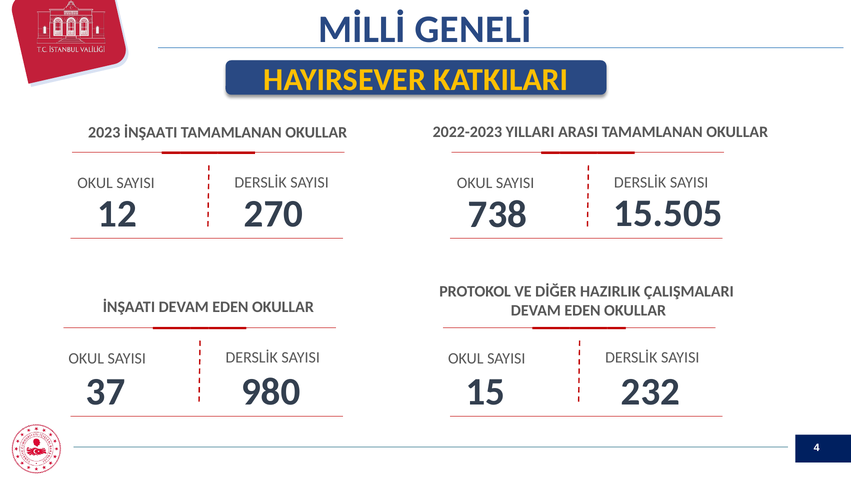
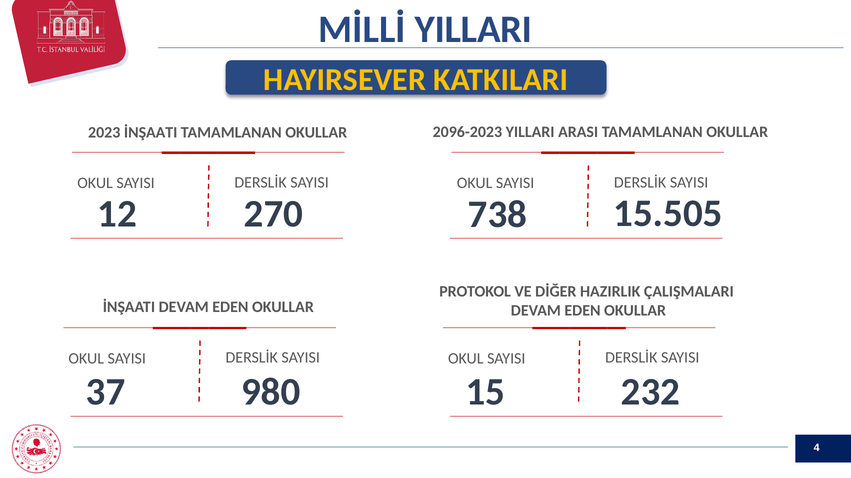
MİLLİ GENELİ: GENELİ -> YILLARI
2022-2023: 2022-2023 -> 2096-2023
